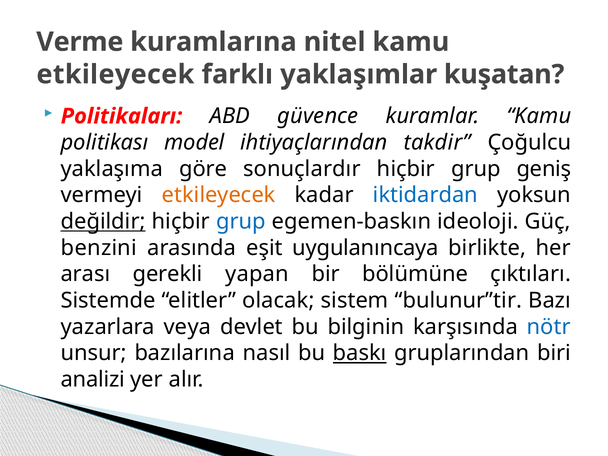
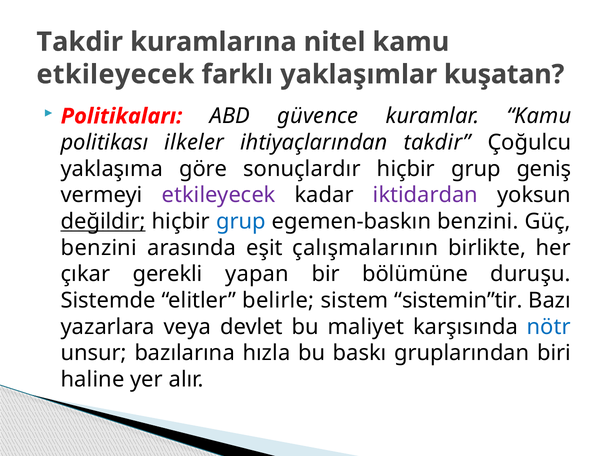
Verme at (80, 42): Verme -> Takdir
model: model -> ilkeler
etkileyecek at (219, 195) colour: orange -> purple
iktidardan colour: blue -> purple
egemen-baskın ideoloji: ideoloji -> benzini
uygulanıncaya: uygulanıncaya -> çalışmalarının
arası: arası -> çıkar
çıktıları: çıktıları -> duruşu
olacak: olacak -> belirle
bulunur”tir: bulunur”tir -> sistemin”tir
bilginin: bilginin -> maliyet
nasıl: nasıl -> hızla
baskı underline: present -> none
analizi: analizi -> haline
